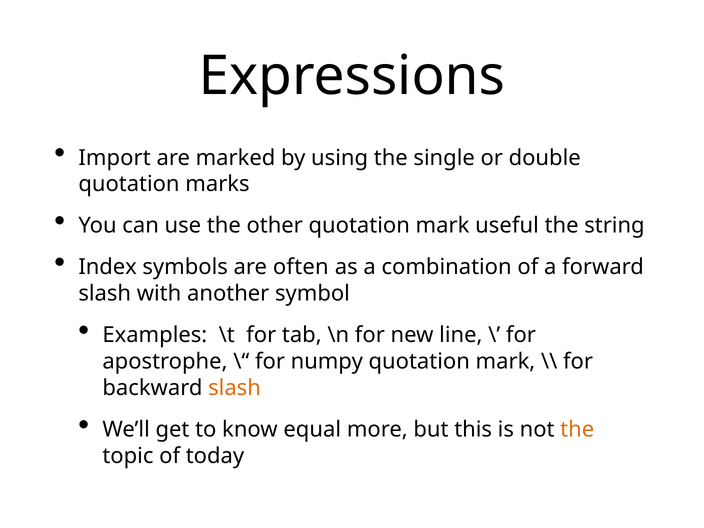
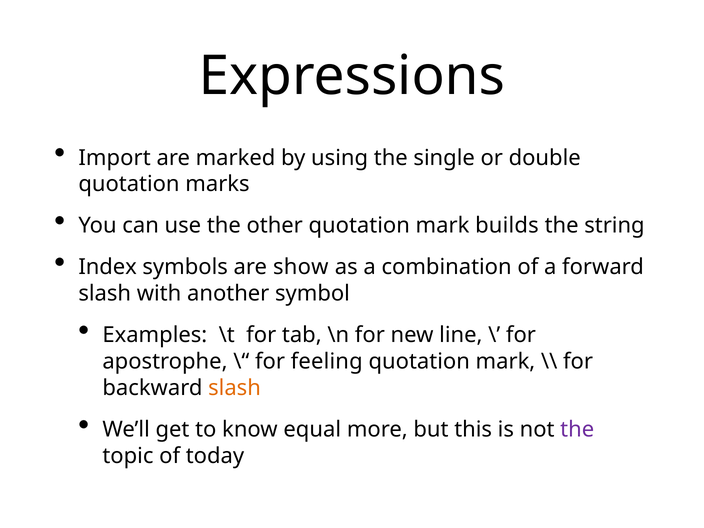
useful: useful -> builds
often: often -> show
numpy: numpy -> feeling
the at (577, 429) colour: orange -> purple
